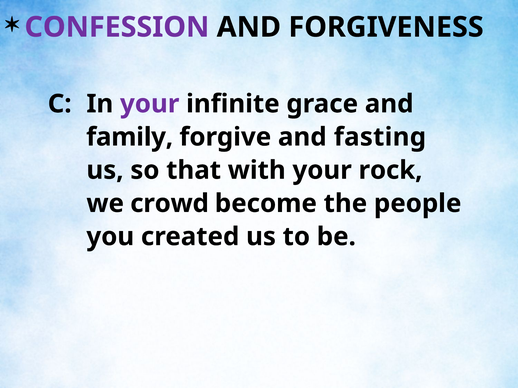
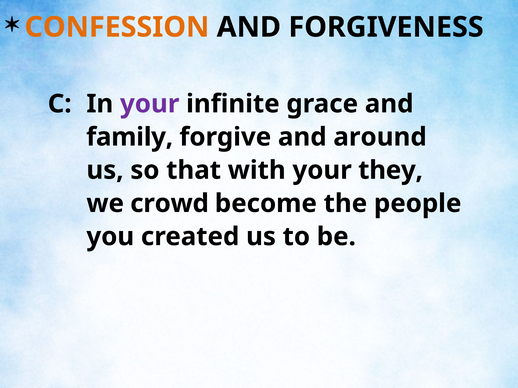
CONFESSION colour: purple -> orange
fasting: fasting -> around
rock: rock -> they
